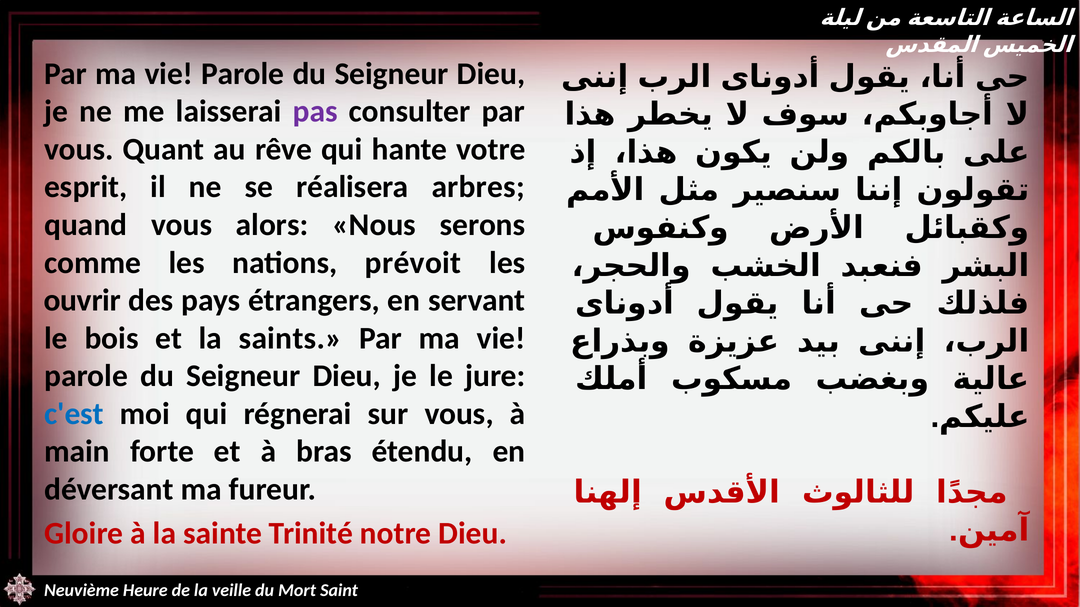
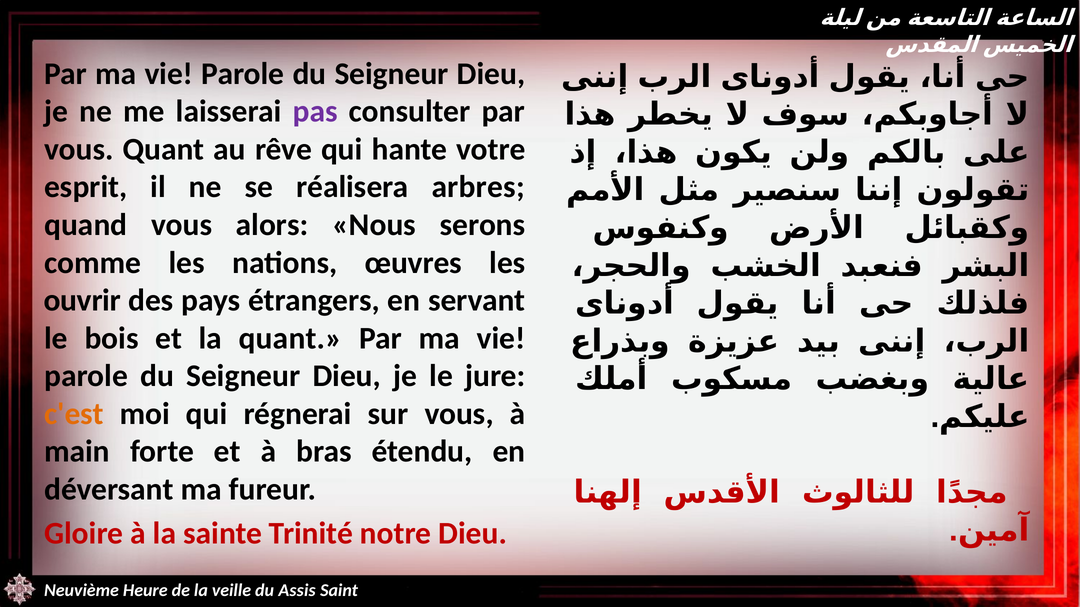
prévoit: prévoit -> œuvres
la saints: saints -> quant
c'est colour: blue -> orange
Mort: Mort -> Assis
